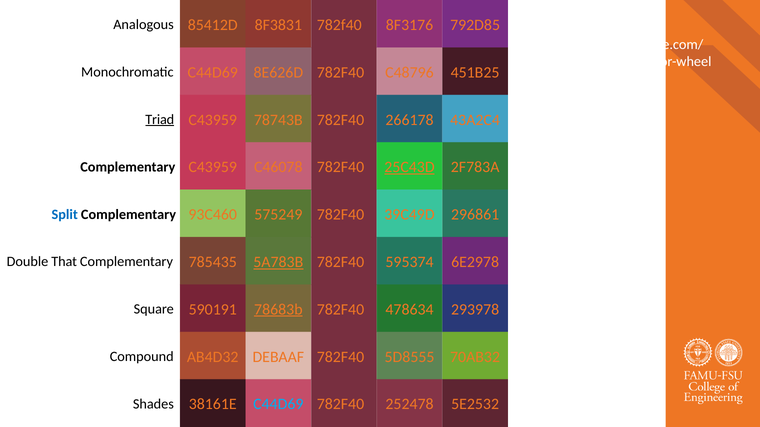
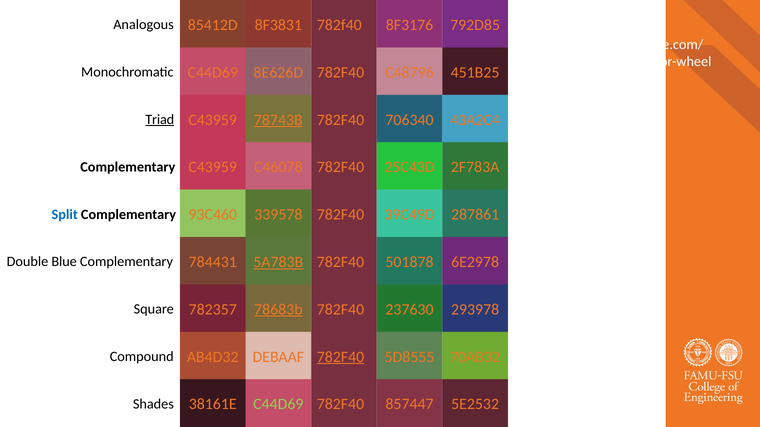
78743B underline: none -> present
266178: 266178 -> 706340
25C43D underline: present -> none
575249: 575249 -> 339578
296861: 296861 -> 287861
785435: 785435 -> 784431
That: That -> Blue
595374: 595374 -> 501878
590191: 590191 -> 782357
478634: 478634 -> 237630
782F40 at (340, 357) underline: none -> present
C44D69 at (278, 405) colour: light blue -> light green
252478: 252478 -> 857447
